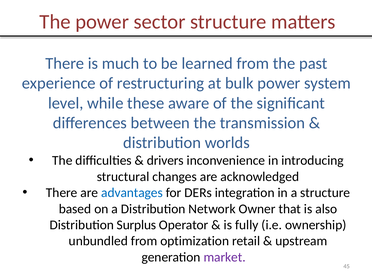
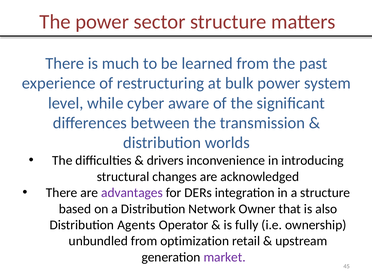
these: these -> cyber
advantages colour: blue -> purple
Surplus: Surplus -> Agents
